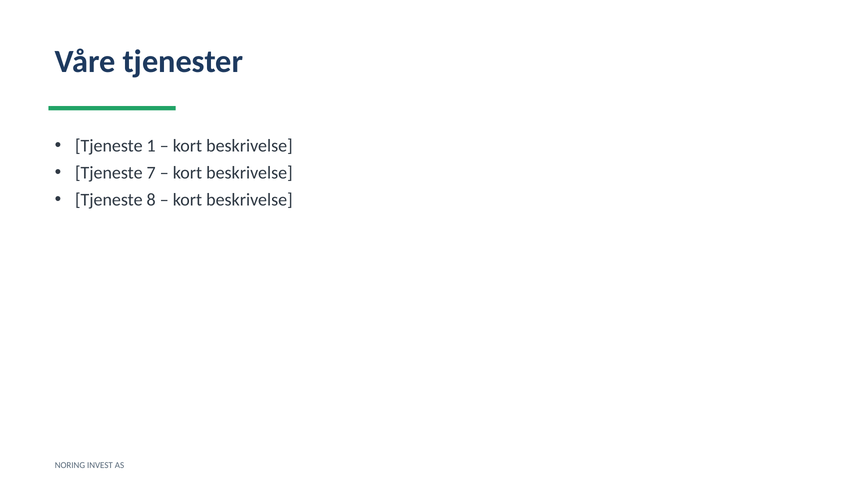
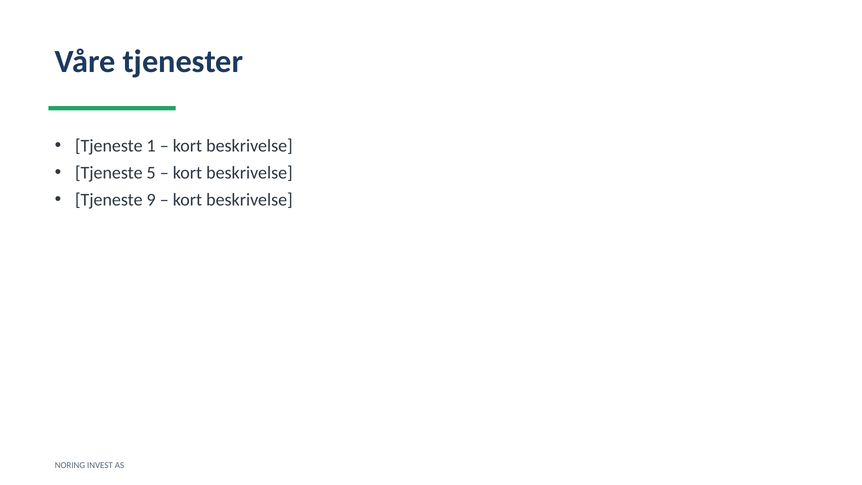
7: 7 -> 5
8: 8 -> 9
